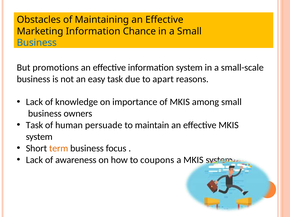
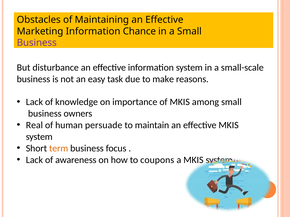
Business at (37, 43) colour: blue -> purple
promotions: promotions -> disturbance
apart: apart -> make
Task at (34, 125): Task -> Real
